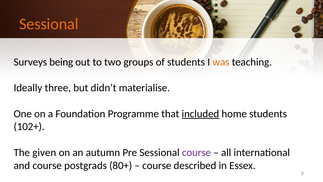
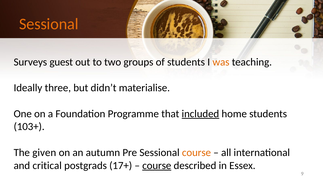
being: being -> guest
102+: 102+ -> 103+
course at (196, 152) colour: purple -> orange
and course: course -> critical
80+: 80+ -> 17+
course at (157, 165) underline: none -> present
